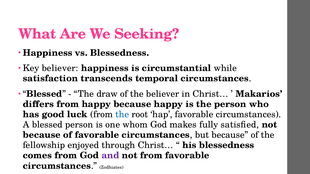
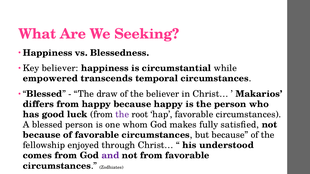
satisfaction: satisfaction -> empowered
the at (122, 115) colour: blue -> purple
his blessedness: blessedness -> understood
